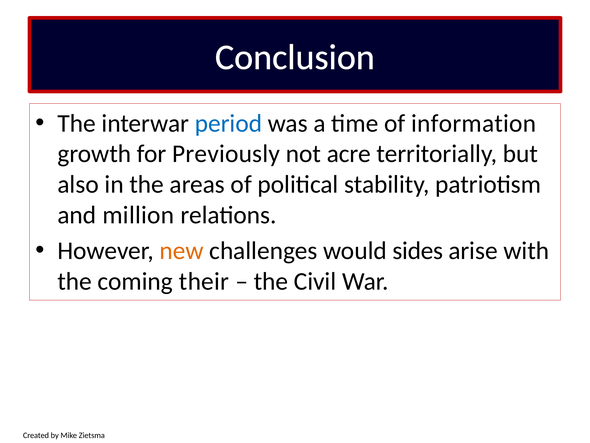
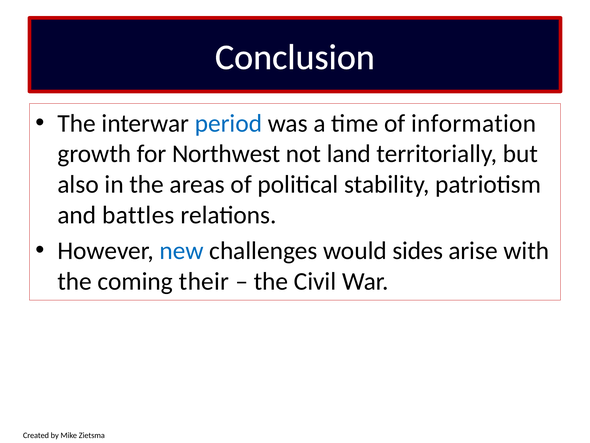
Previously: Previously -> Northwest
acre: acre -> land
million: million -> battles
new colour: orange -> blue
